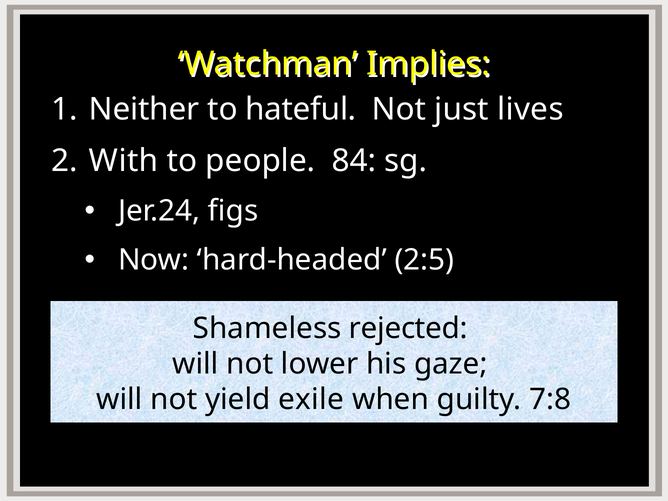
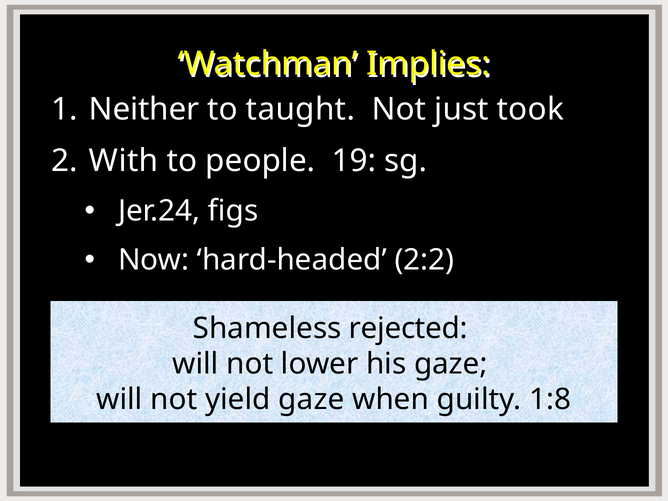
hateful: hateful -> taught
lives: lives -> took
84: 84 -> 19
2:5: 2:5 -> 2:2
yield exile: exile -> gaze
7:8: 7:8 -> 1:8
